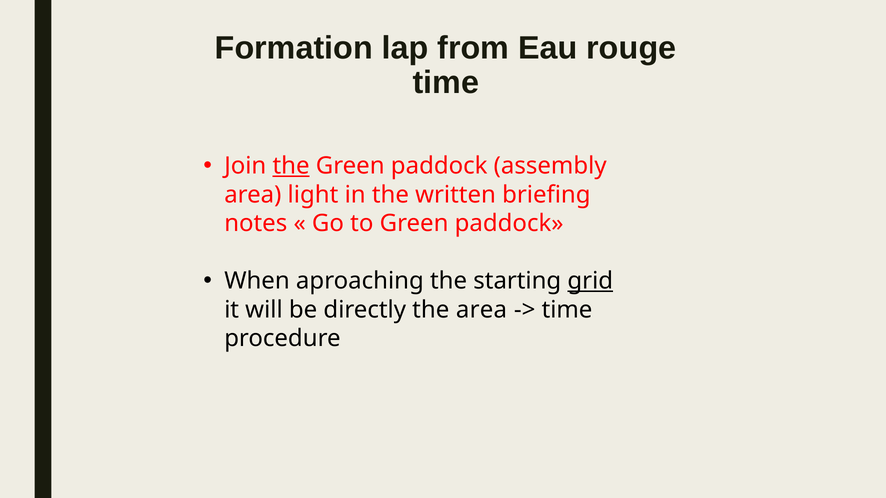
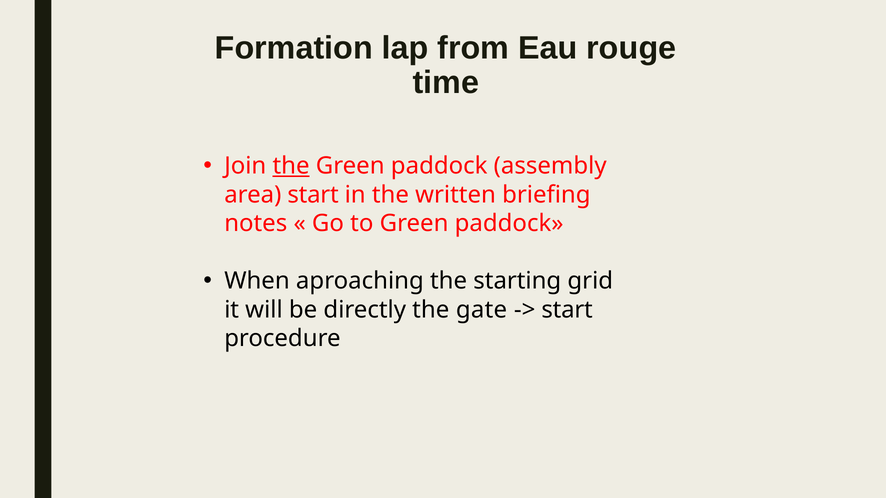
area light: light -> start
grid underline: present -> none
the area: area -> gate
time at (567, 310): time -> start
